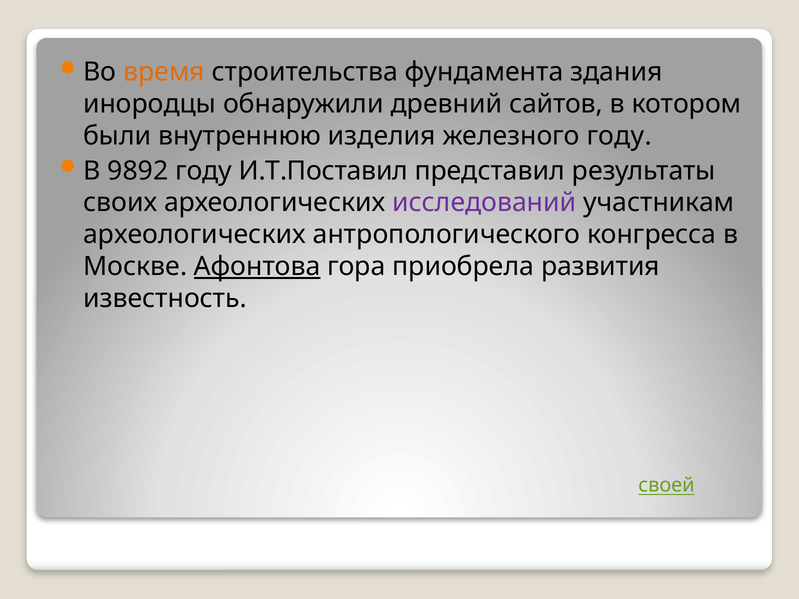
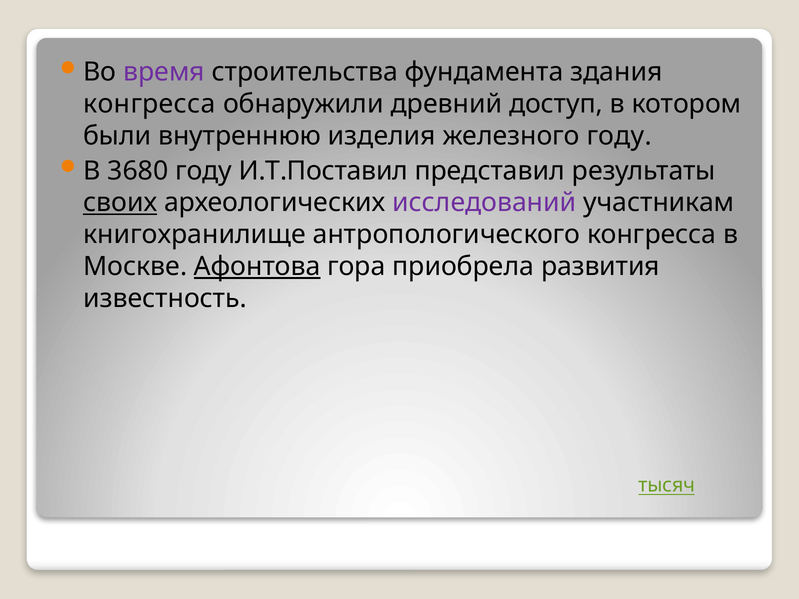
время colour: orange -> purple
инородцы at (150, 104): инородцы -> конгресса
сайтов: сайтов -> доступ
9892: 9892 -> 3680
своих underline: none -> present
археологических at (195, 235): археологических -> книгохранилище
своей: своей -> тысяч
